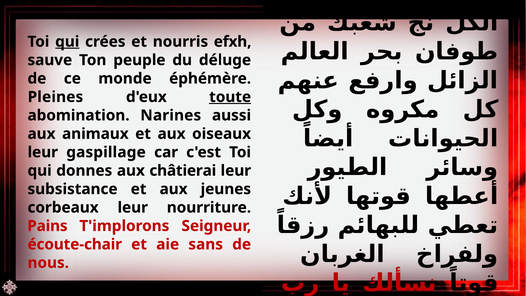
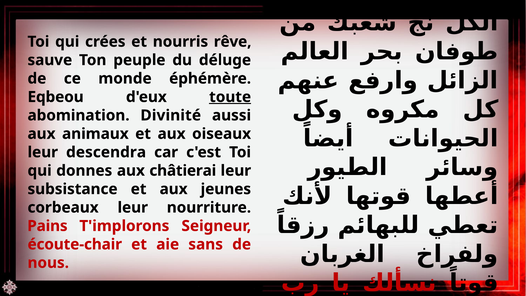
qui at (67, 42) underline: present -> none
efxh: efxh -> rêve
Pleines: Pleines -> Eqbeou
Narines: Narines -> Divinité
gaspillage: gaspillage -> descendra
